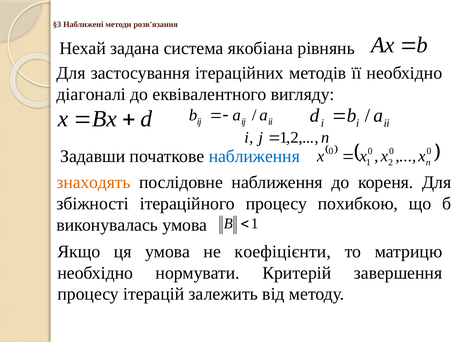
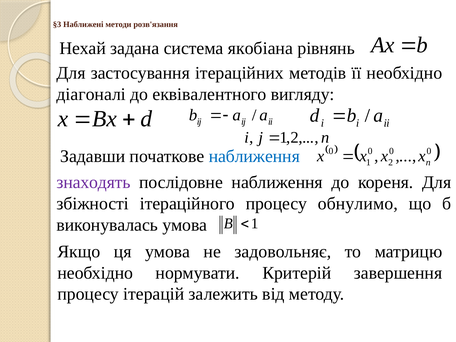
знаходять colour: orange -> purple
похибкою: похибкою -> обнулимо
коефіцієнти: коефіцієнти -> задовольняє
